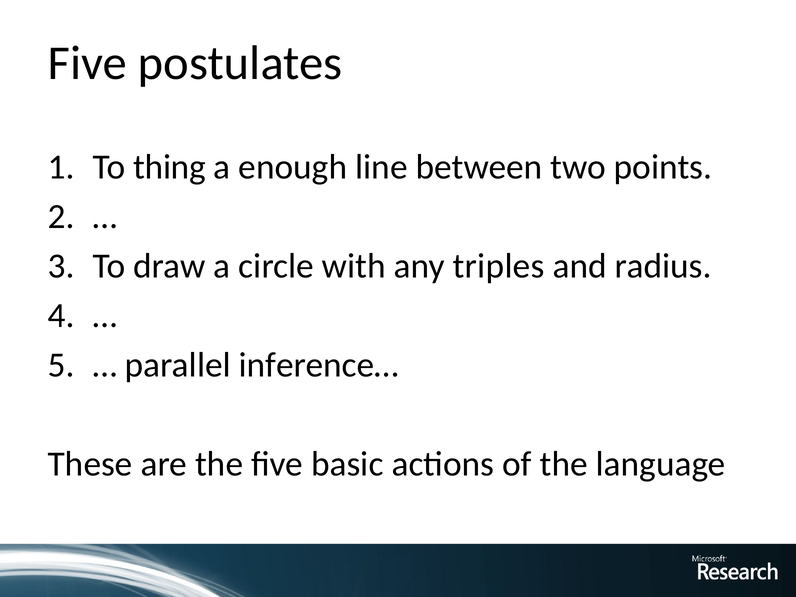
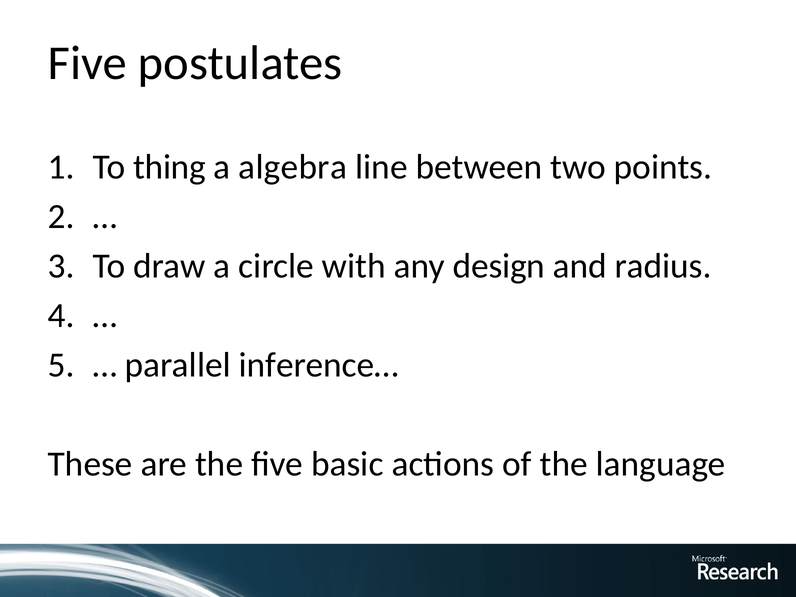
enough: enough -> algebra
triples: triples -> design
